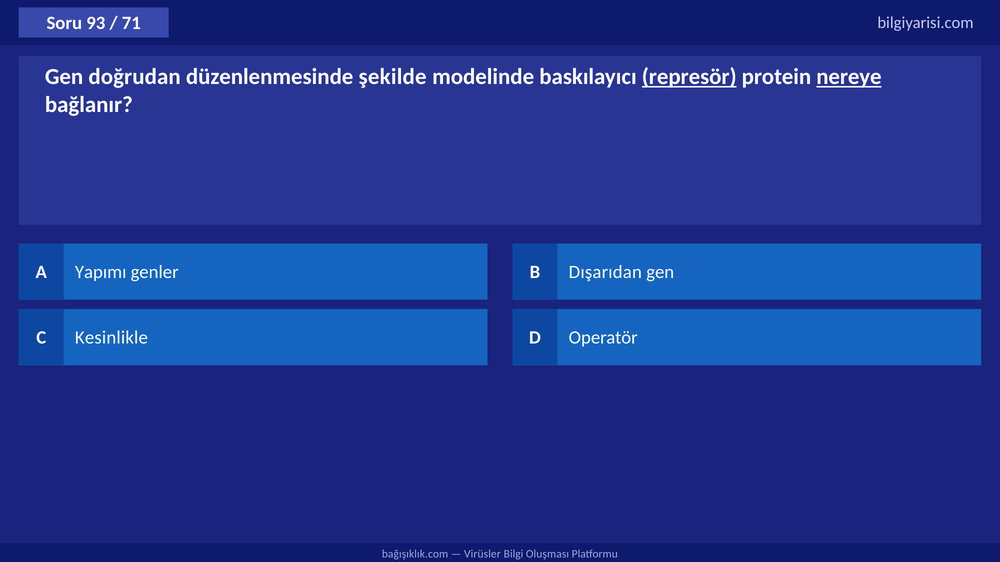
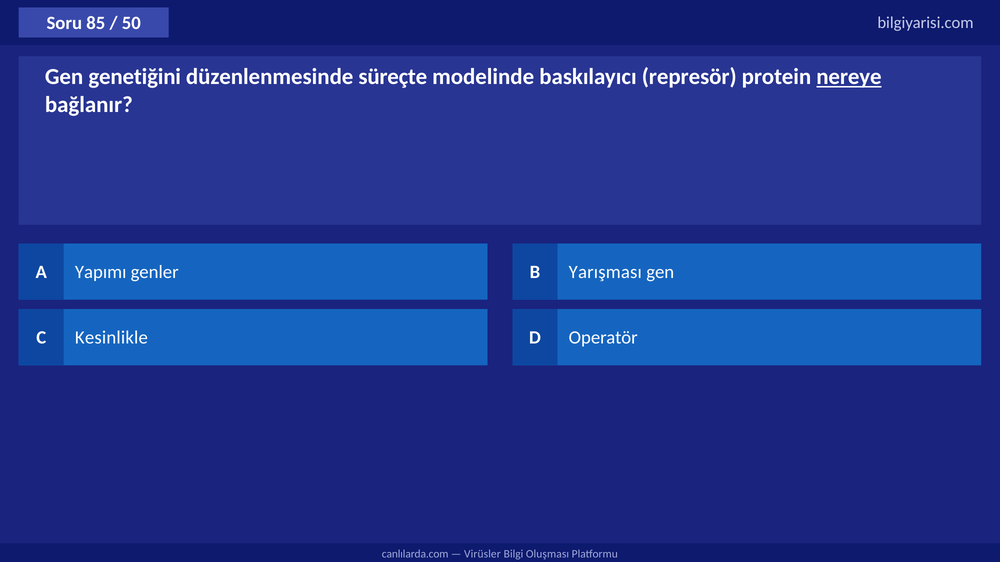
93: 93 -> 85
71: 71 -> 50
doğrudan: doğrudan -> genetiğini
şekilde: şekilde -> süreçte
represör underline: present -> none
Dışarıdan: Dışarıdan -> Yarışması
bağışıklık.com: bağışıklık.com -> canlılarda.com
